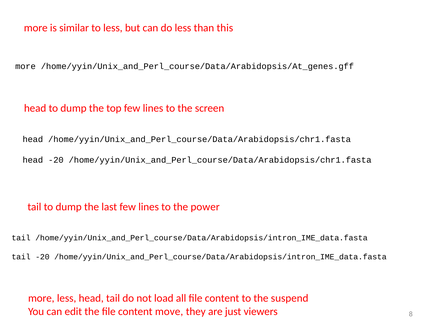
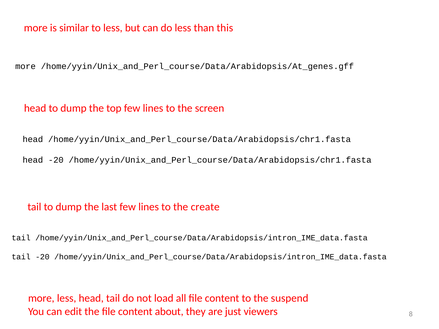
power: power -> create
move: move -> about
